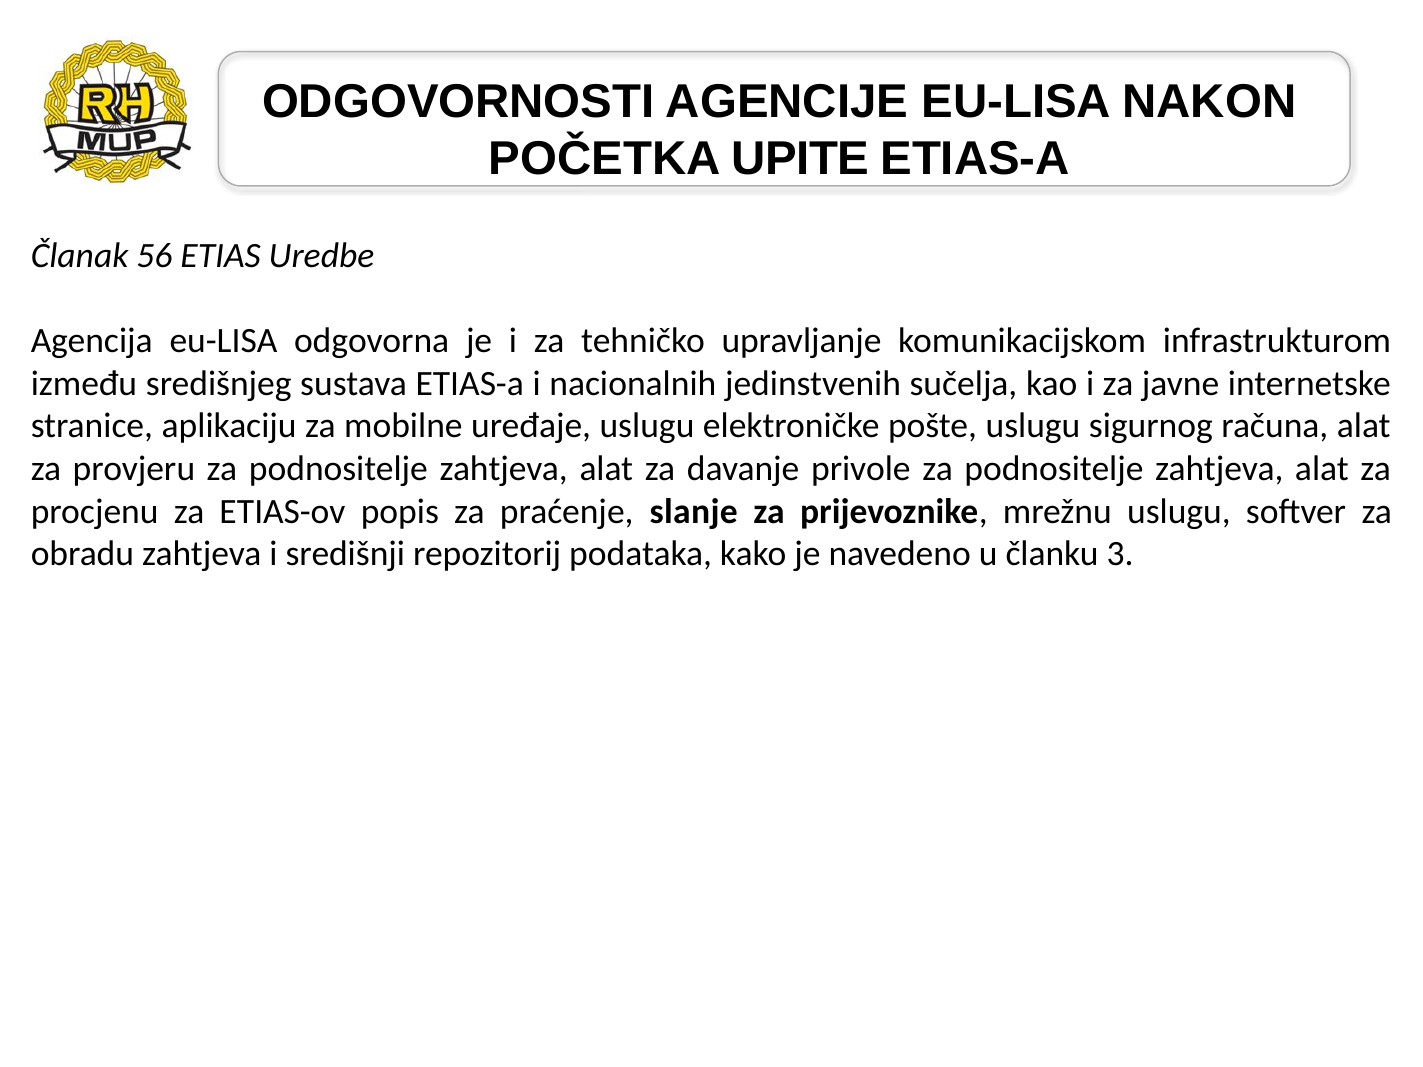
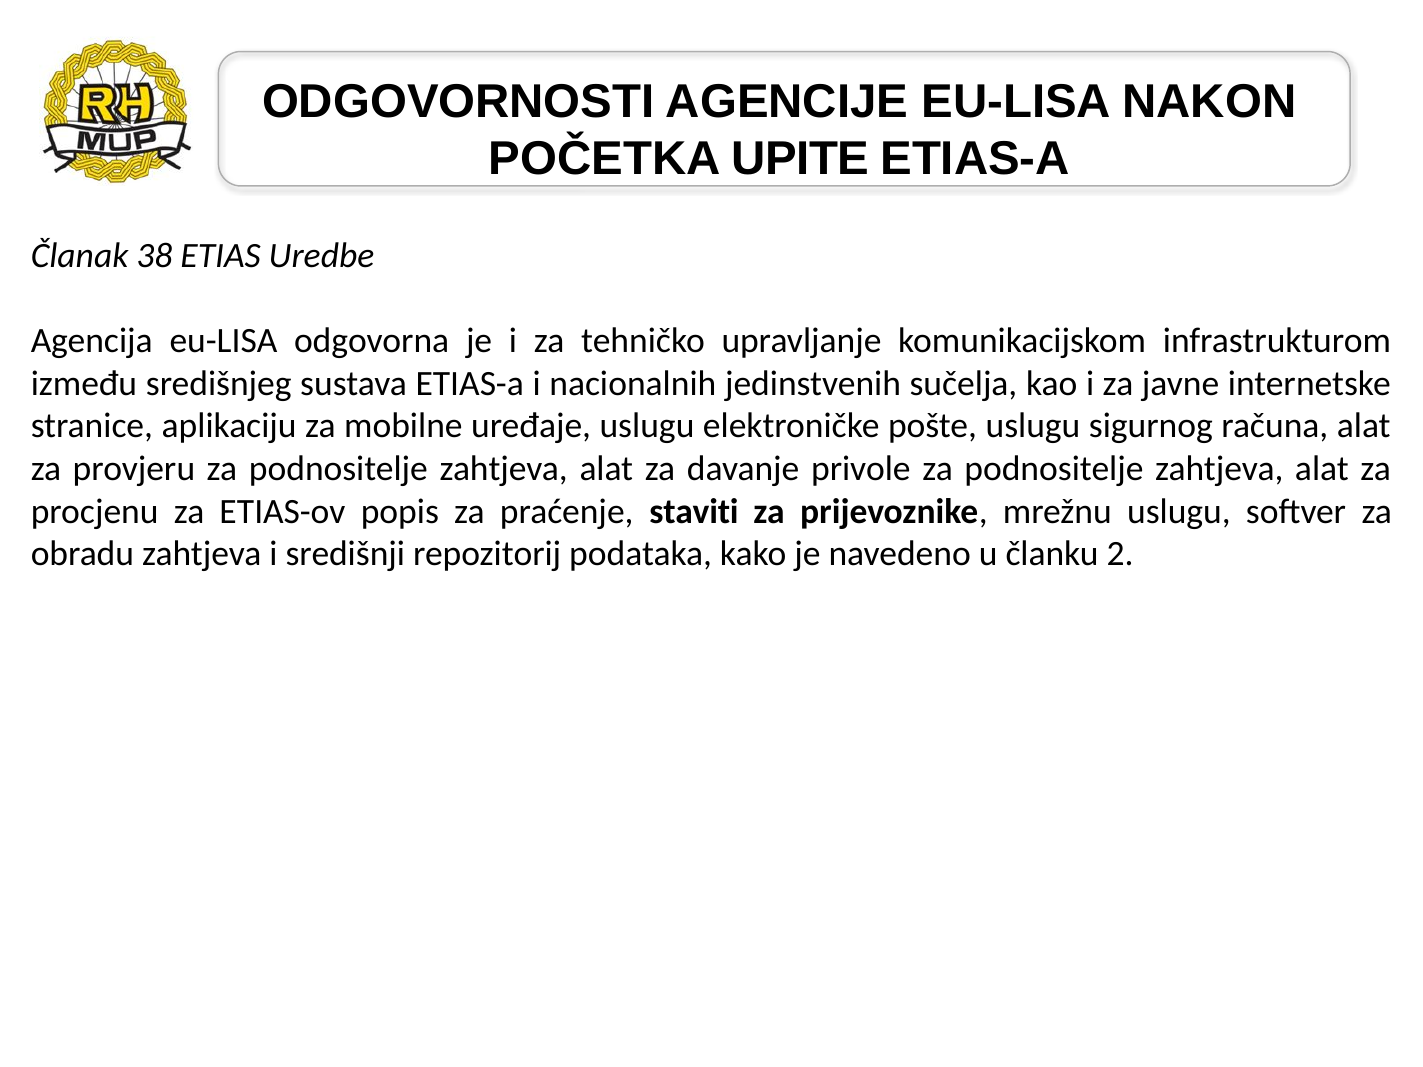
56: 56 -> 38
slanje: slanje -> staviti
3: 3 -> 2
